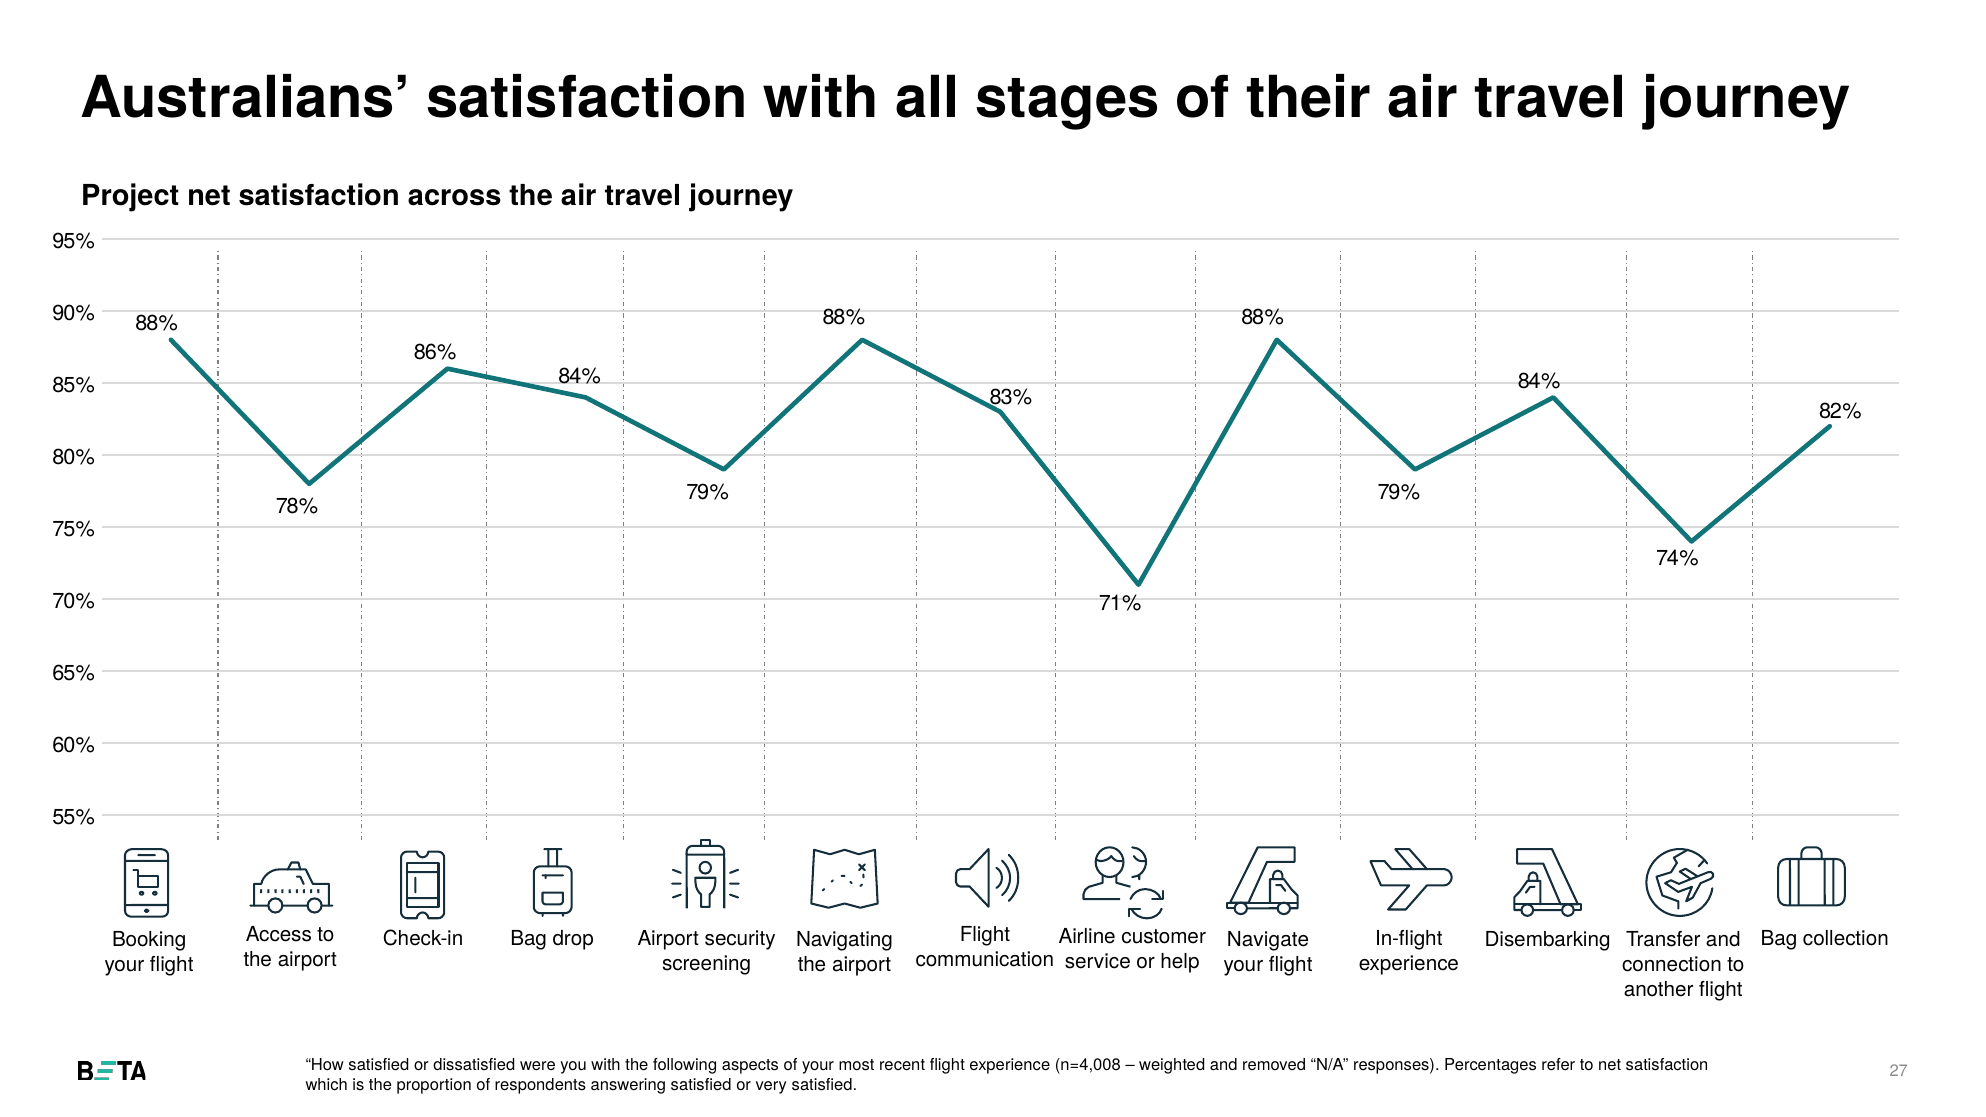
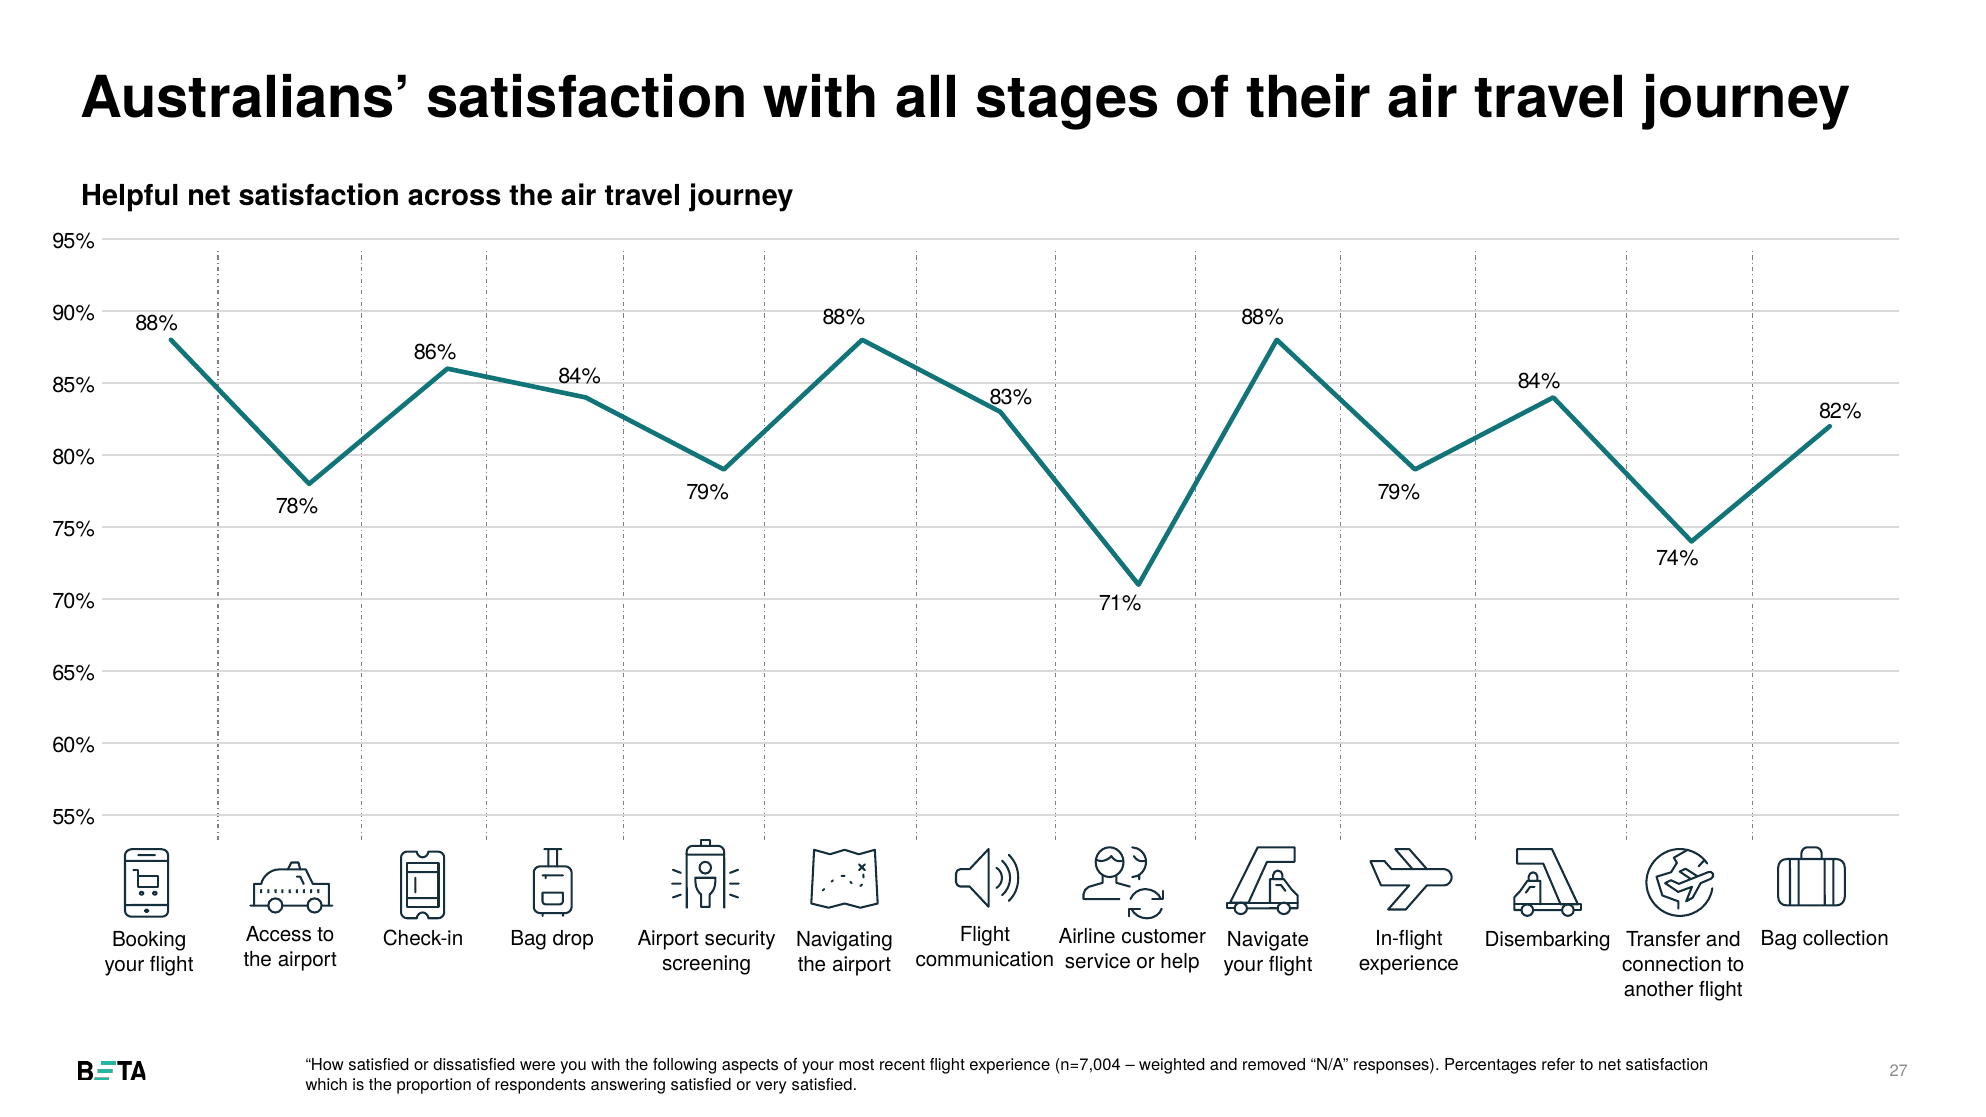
Project: Project -> Helpful
n=4,008: n=4,008 -> n=7,004
